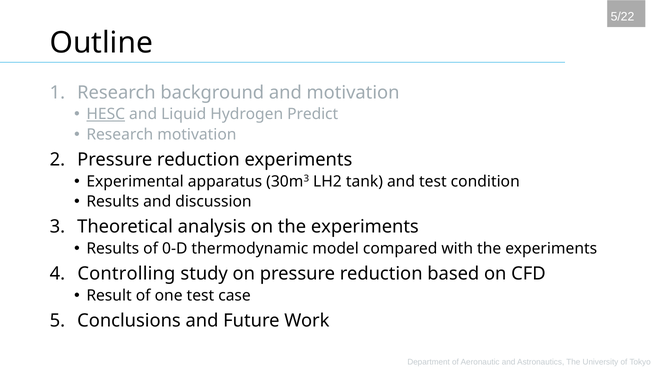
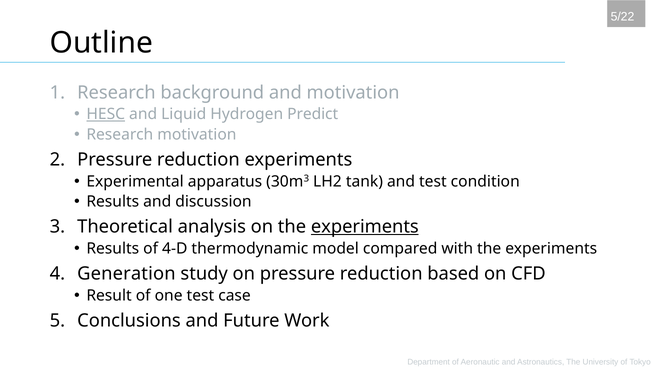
experiments at (365, 227) underline: none -> present
0-D: 0-D -> 4-D
Controlling: Controlling -> Generation
